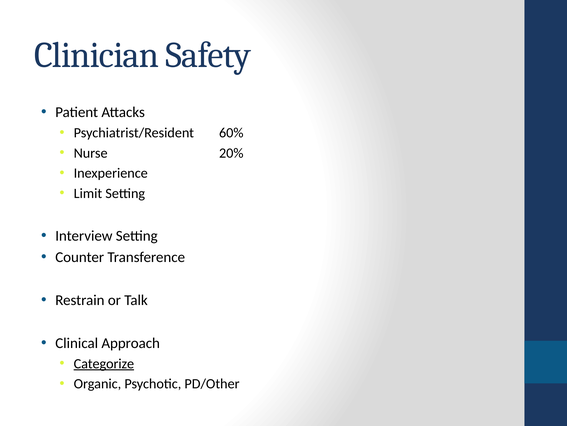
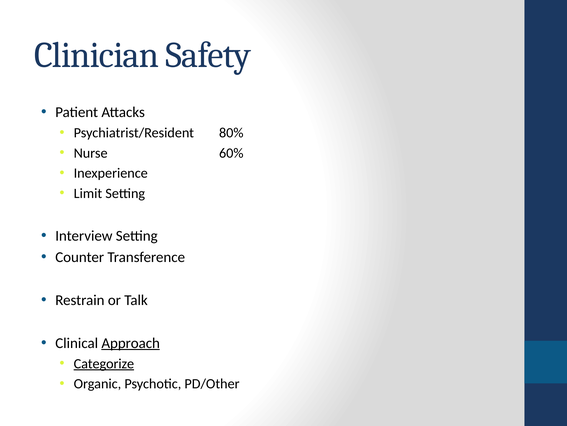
60%: 60% -> 80%
20%: 20% -> 60%
Approach underline: none -> present
